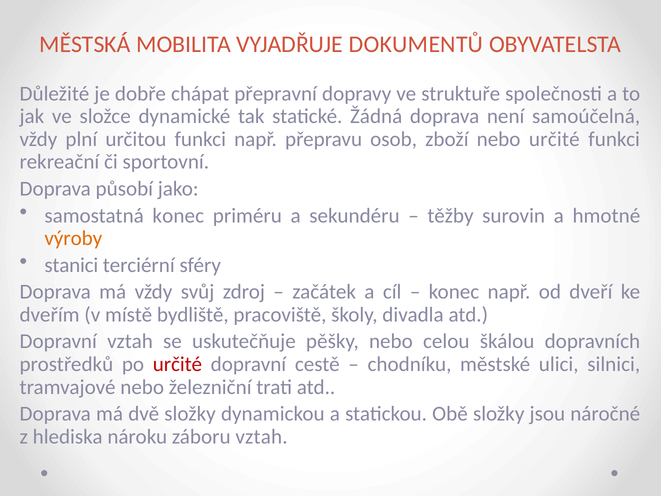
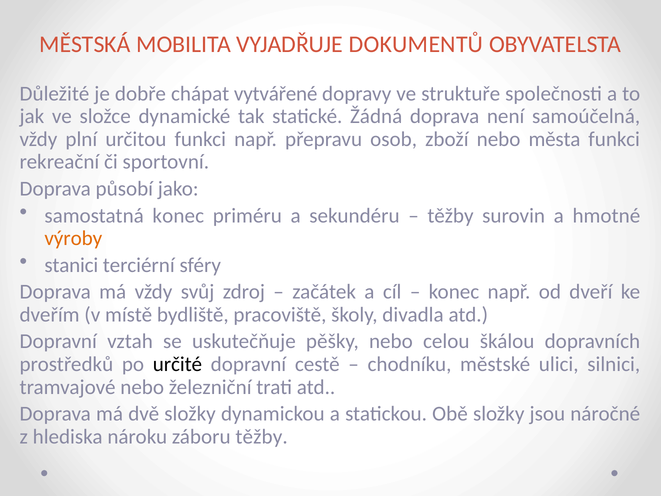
přepravní: přepravní -> vytvářené
nebo určité: určité -> města
určité at (177, 364) colour: red -> black
záboru vztah: vztah -> těžby
